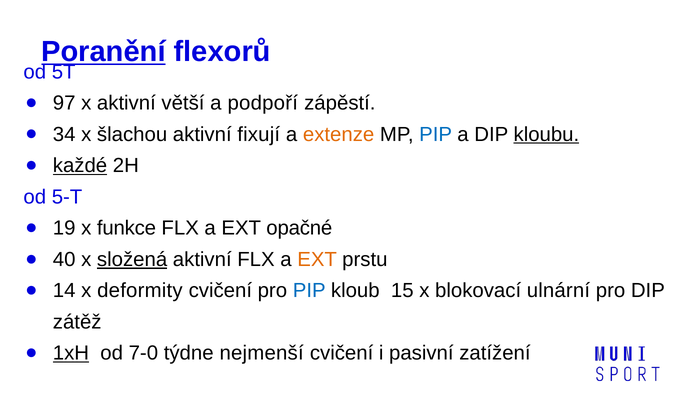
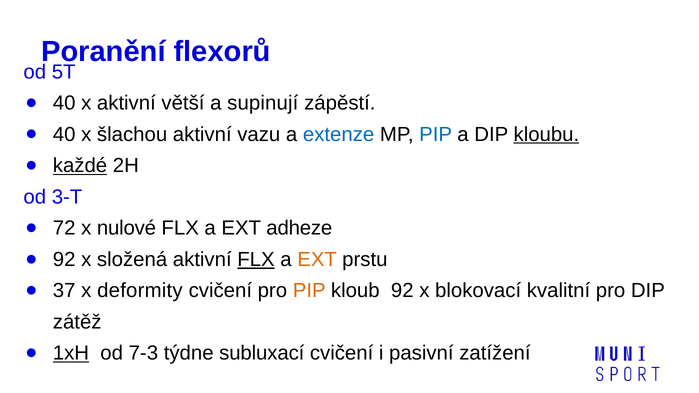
Poranění underline: present -> none
97 at (64, 103): 97 -> 40
podpoří: podpoří -> supinují
34 at (64, 134): 34 -> 40
fixují: fixují -> vazu
extenze colour: orange -> blue
5-T: 5-T -> 3-T
19: 19 -> 72
funkce: funkce -> nulové
opačné: opačné -> adheze
40 at (64, 260): 40 -> 92
složená underline: present -> none
FLX at (256, 260) underline: none -> present
14: 14 -> 37
PIP at (309, 291) colour: blue -> orange
kloub 15: 15 -> 92
ulnární: ulnární -> kvalitní
7-0: 7-0 -> 7-3
nejmenší: nejmenší -> subluxací
